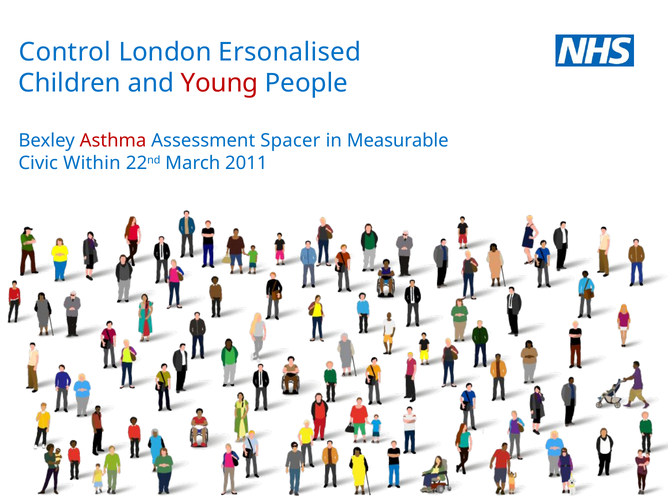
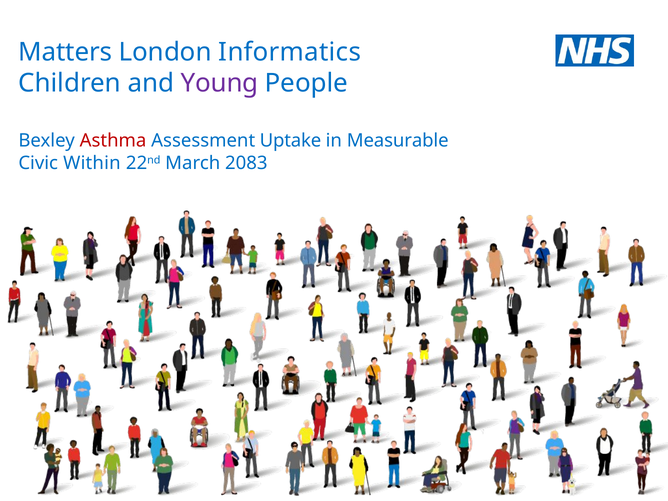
Control: Control -> Matters
Ersonalised: Ersonalised -> Informatics
Young colour: red -> purple
Spacer: Spacer -> Uptake
2011: 2011 -> 2083
